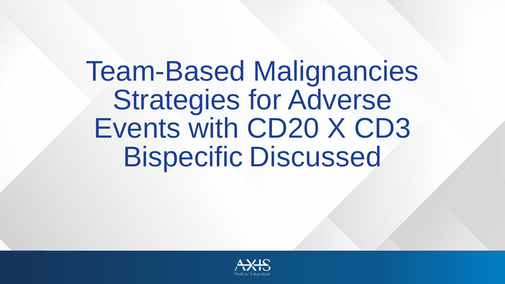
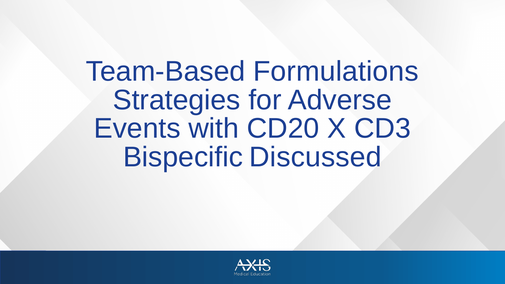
Malignancies: Malignancies -> Formulations
